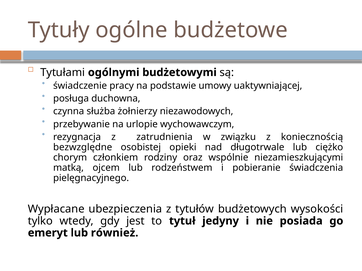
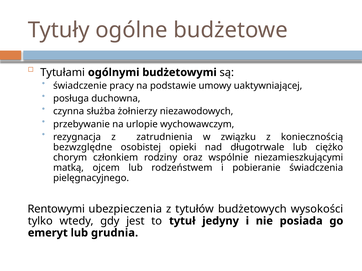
Wypłacane: Wypłacane -> Rentowymi
również: również -> grudnia
